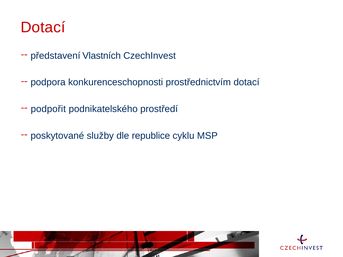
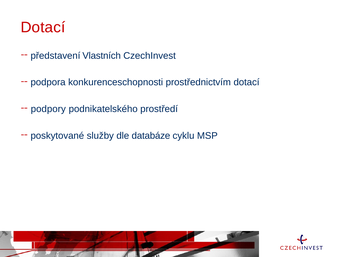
podpořit: podpořit -> podpory
republice: republice -> databáze
